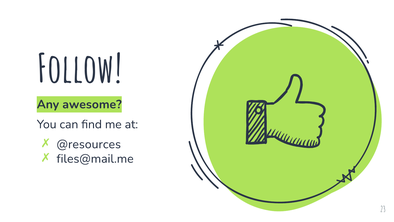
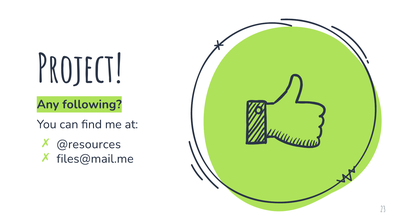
Follow: Follow -> Project
awesome: awesome -> following
